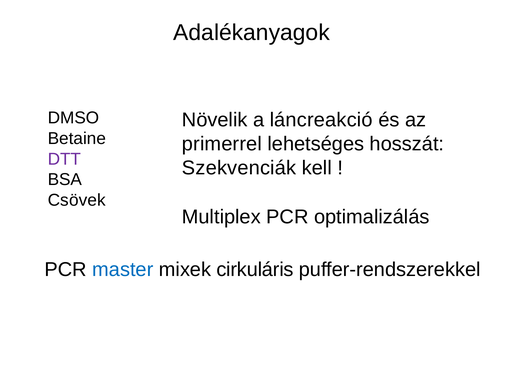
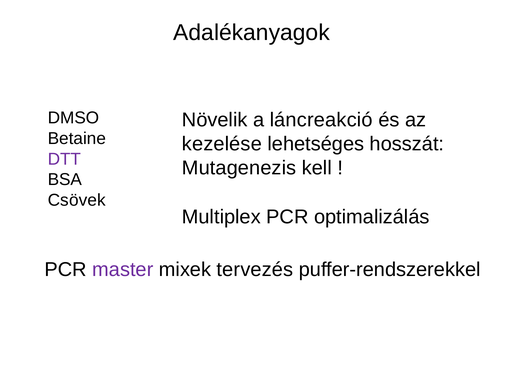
primerrel: primerrel -> kezelése
Szekvenciák: Szekvenciák -> Mutagenezis
master colour: blue -> purple
cirkuláris: cirkuláris -> tervezés
